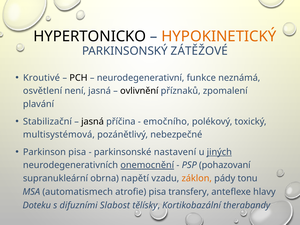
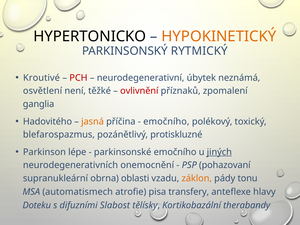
ZÁTĚŽOVÉ: ZÁTĚŽOVÉ -> RYTMICKÝ
PCH colour: black -> red
funkce: funkce -> úbytek
není jasná: jasná -> těžké
ovlivnění colour: black -> red
plavání: plavání -> ganglia
Stabilizační: Stabilizační -> Hadovitého
jasná at (93, 121) colour: black -> orange
multisystémová: multisystémová -> blefarospazmus
nebezpečné: nebezpečné -> protiskluzné
Parkinson pisa: pisa -> lépe
parkinsonské nastavení: nastavení -> emočního
onemocnění underline: present -> none
napětí: napětí -> oblasti
